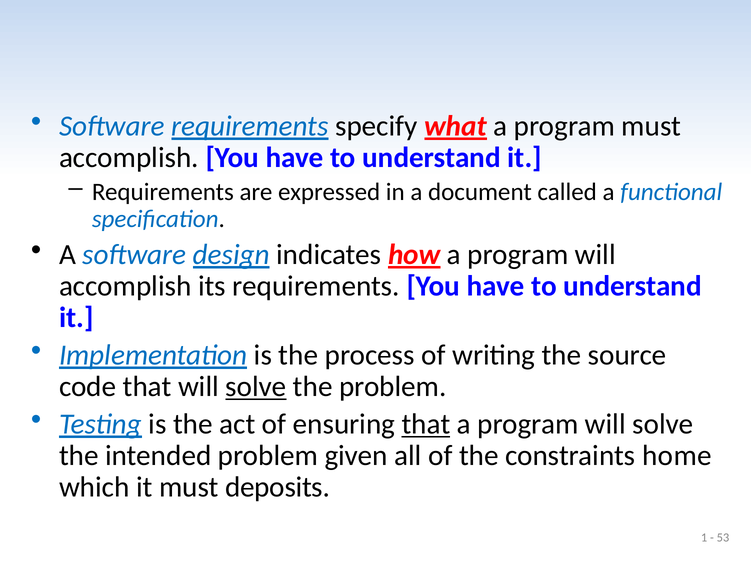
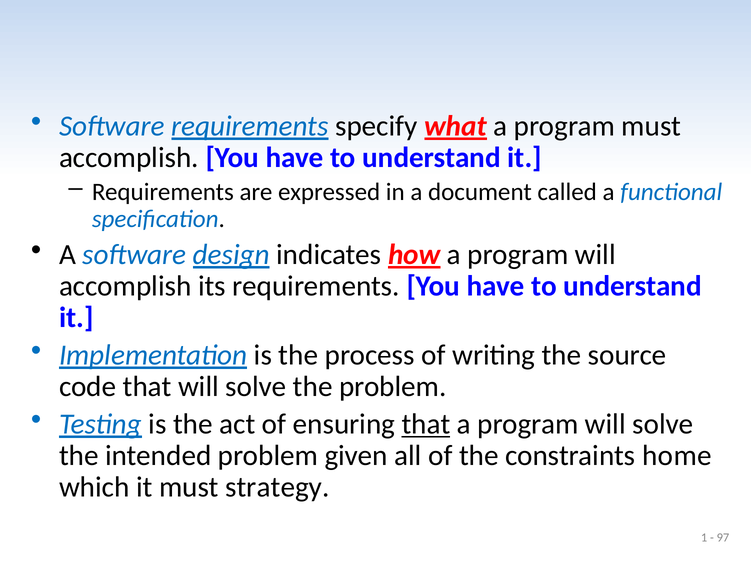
solve at (256, 387) underline: present -> none
deposits: deposits -> strategy
53: 53 -> 97
